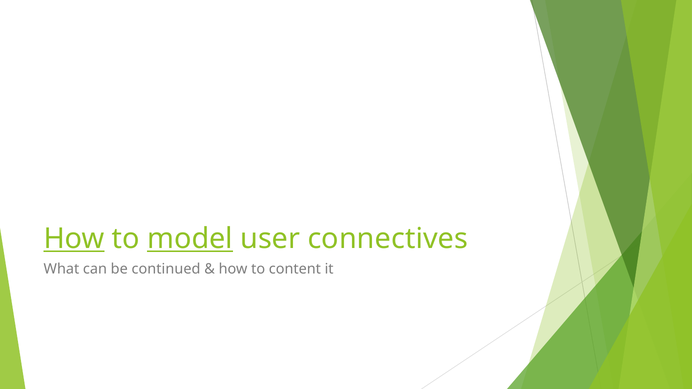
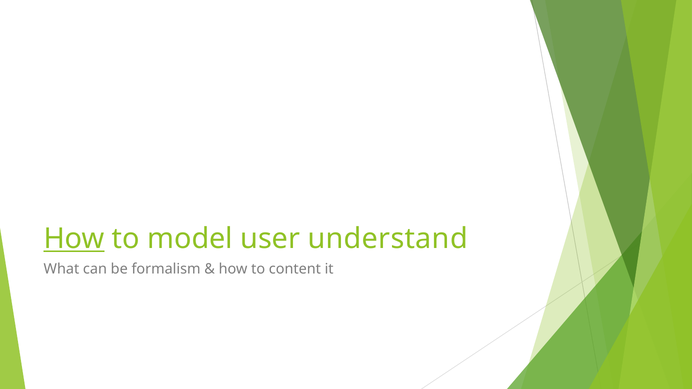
model underline: present -> none
connectives: connectives -> understand
continued: continued -> formalism
